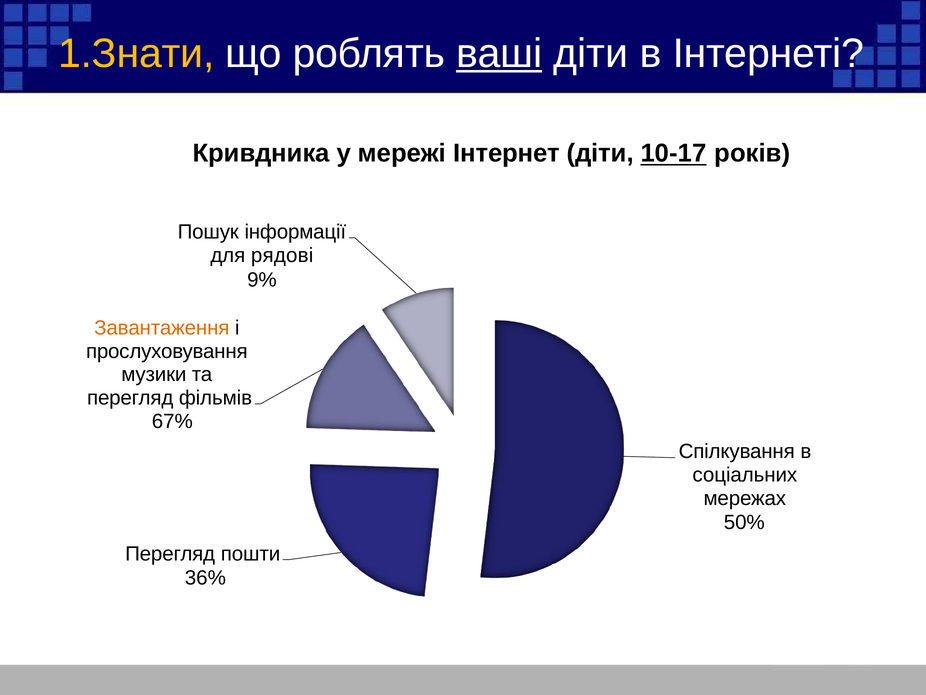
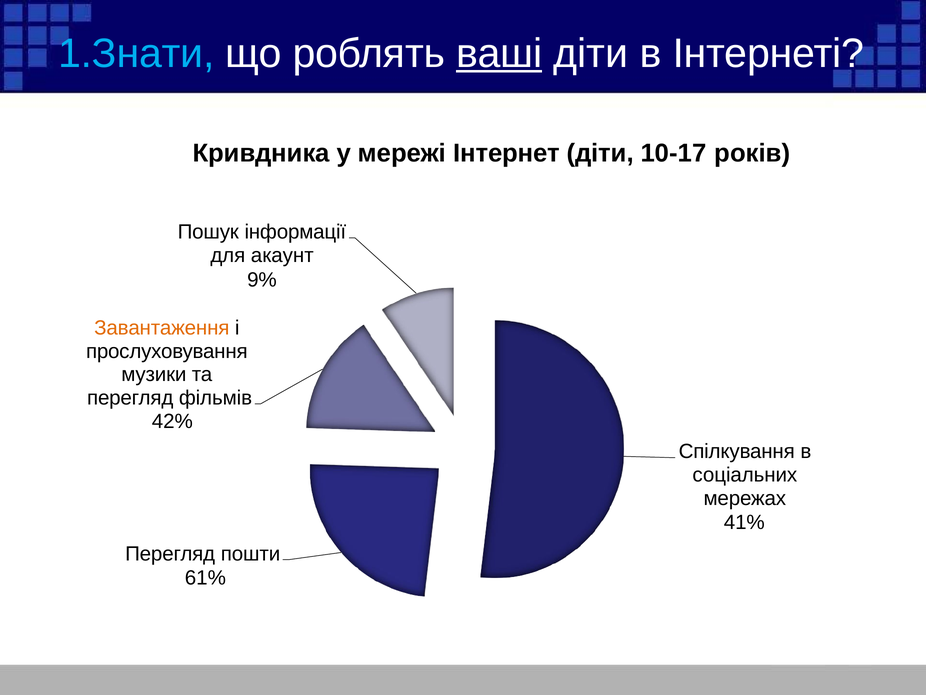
1.Знати colour: yellow -> light blue
10-17 underline: present -> none
рядові: рядові -> акаунт
67%: 67% -> 42%
50%: 50% -> 41%
36%: 36% -> 61%
